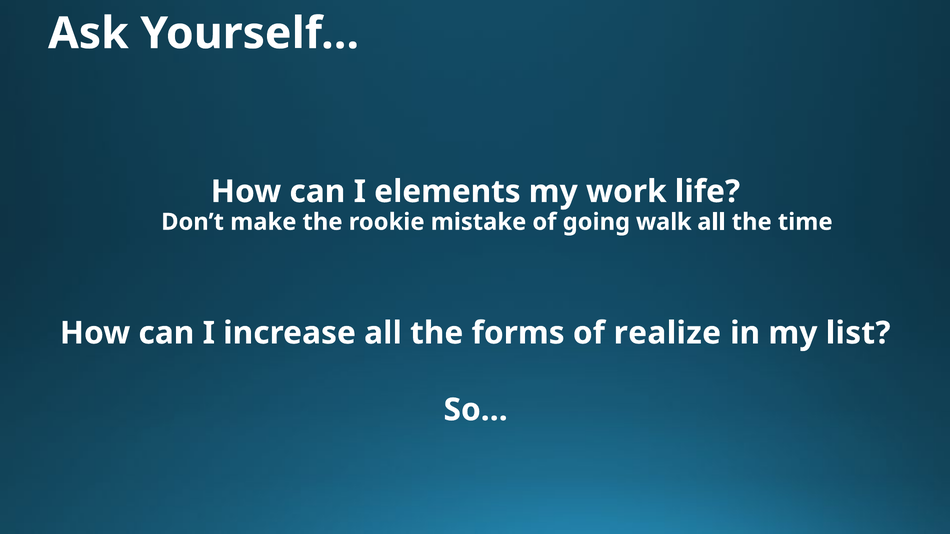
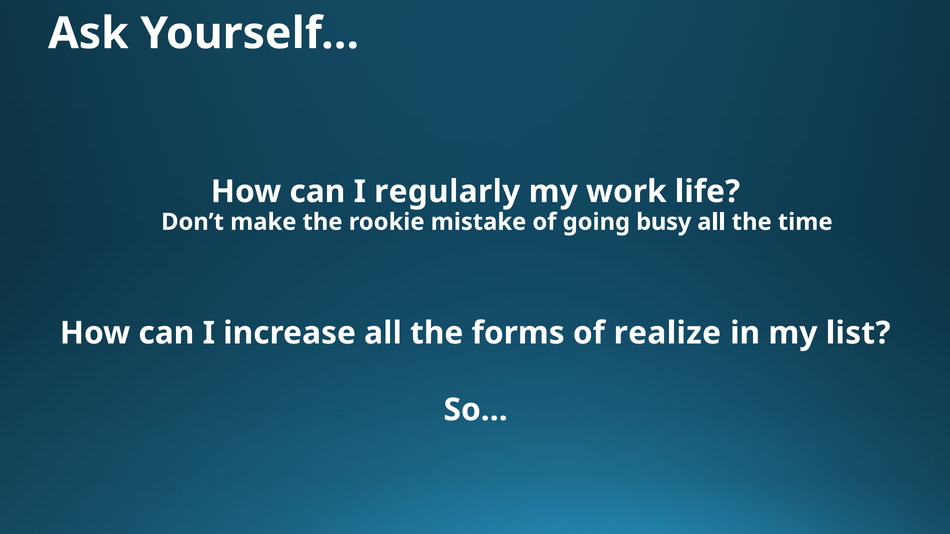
elements: elements -> regularly
walk: walk -> busy
